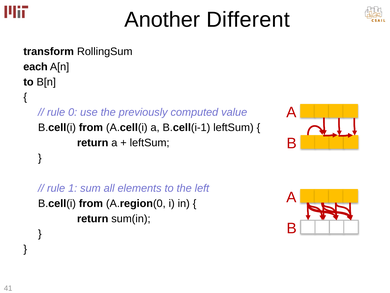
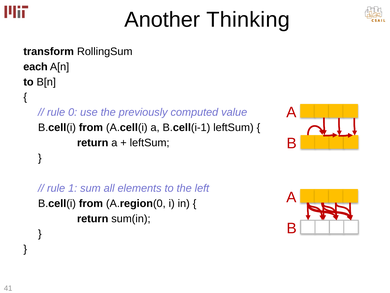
Different: Different -> Thinking
